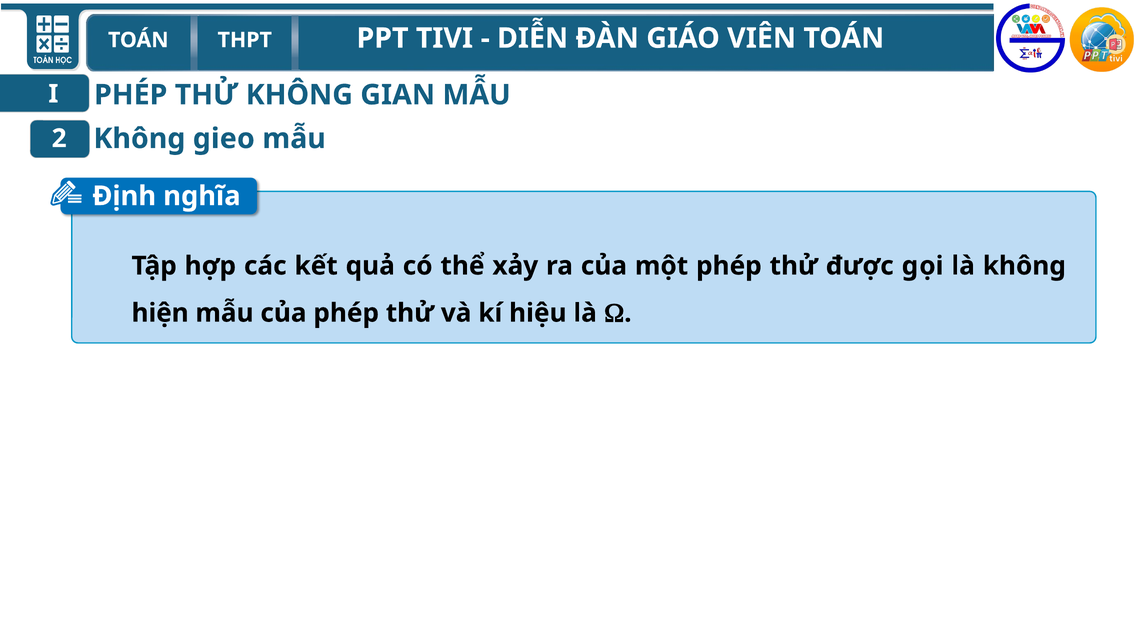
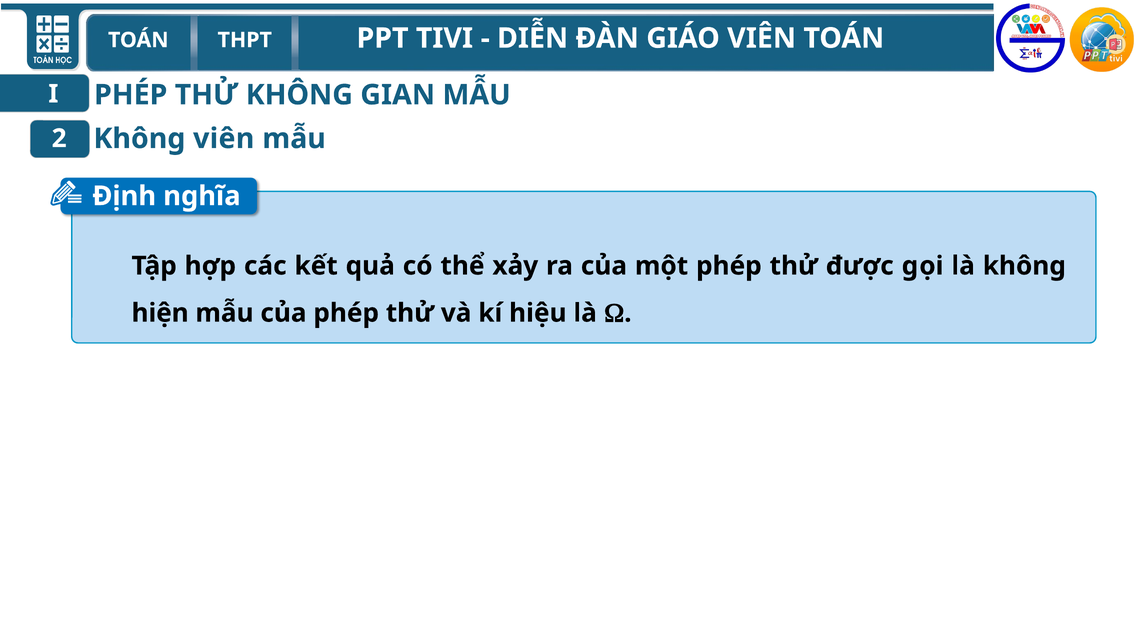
Không gieo: gieo -> viên
